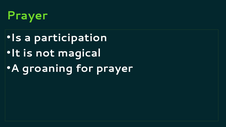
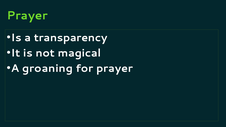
participation: participation -> transparency
